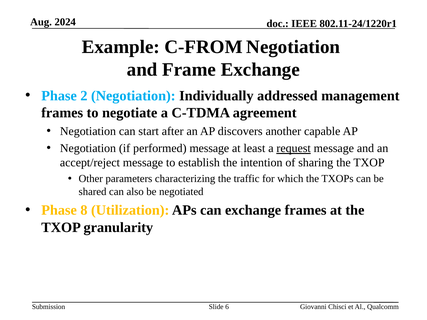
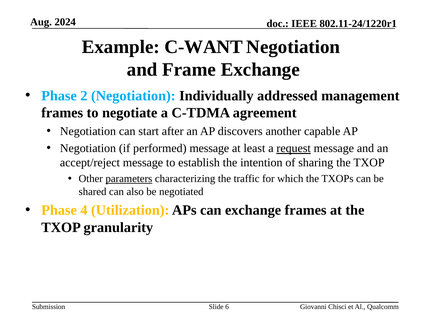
C-FROM: C-FROM -> C-WANT
parameters underline: none -> present
8: 8 -> 4
